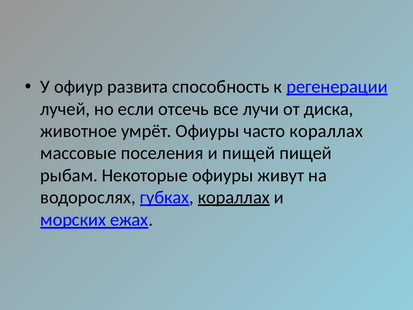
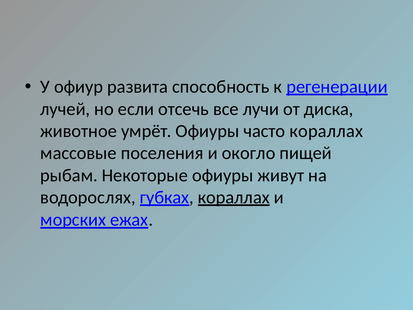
и пищей: пищей -> окогло
